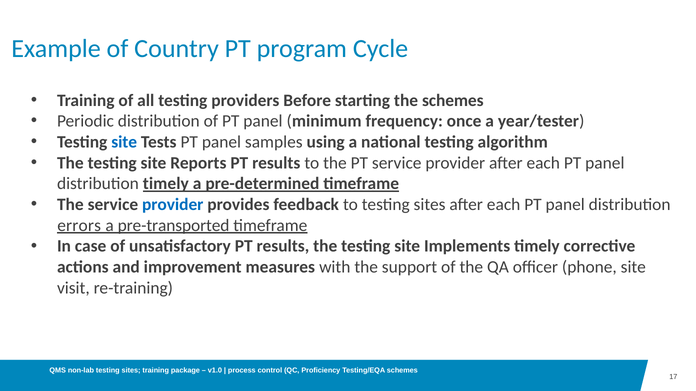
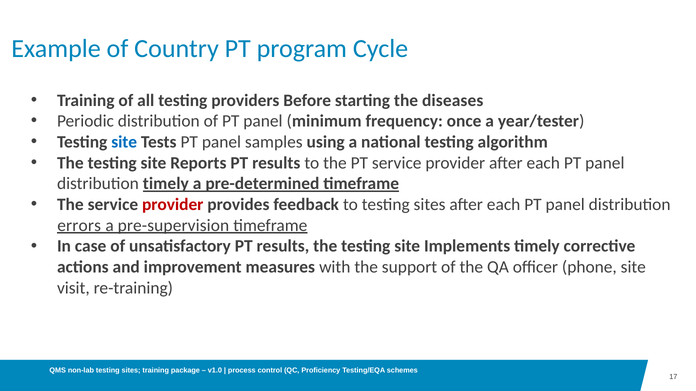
the schemes: schemes -> diseases
provider at (173, 205) colour: blue -> red
pre-transported: pre-transported -> pre-supervision
